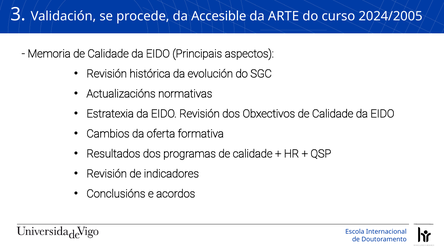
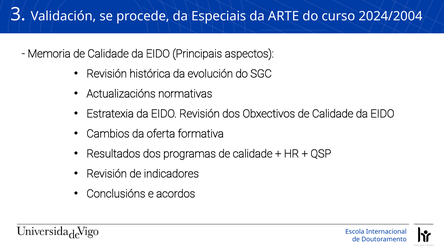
Accesible: Accesible -> Especiais
2024/2005: 2024/2005 -> 2024/2004
